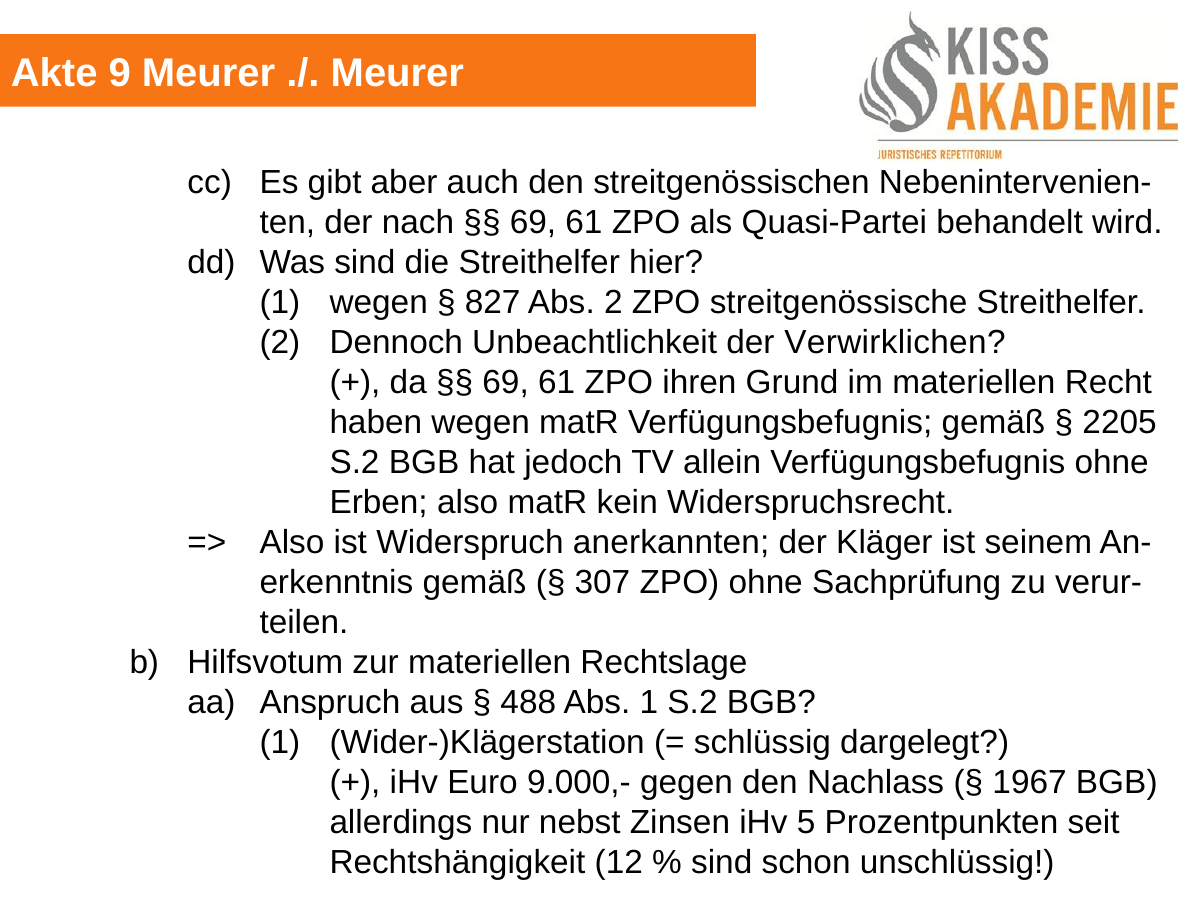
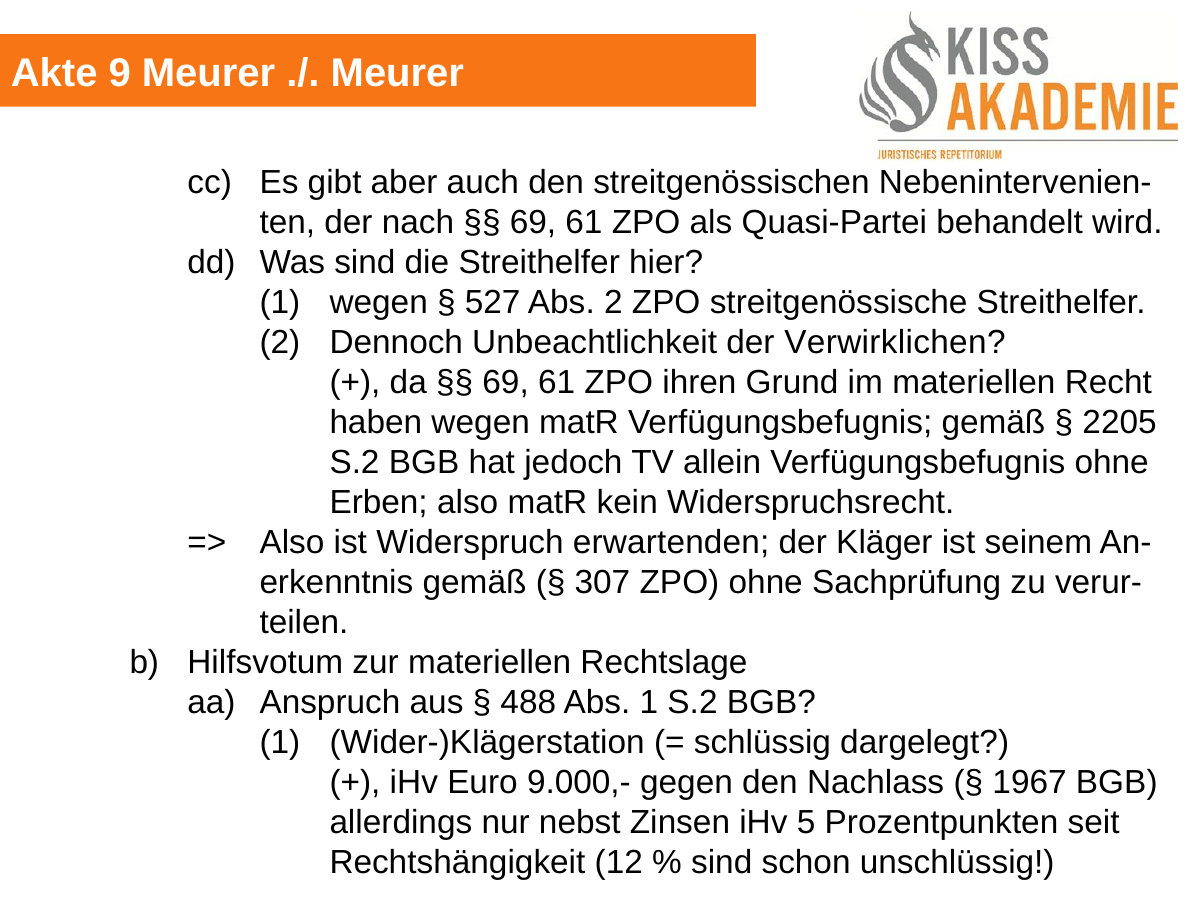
827: 827 -> 527
anerkannten: anerkannten -> erwartenden
